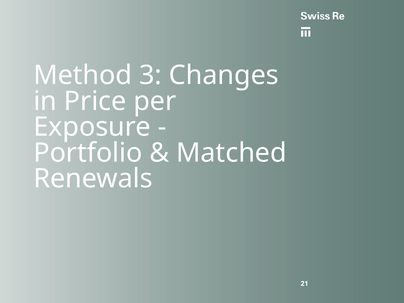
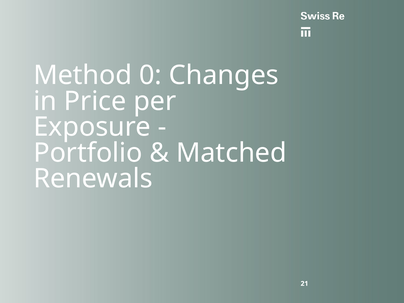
3: 3 -> 0
